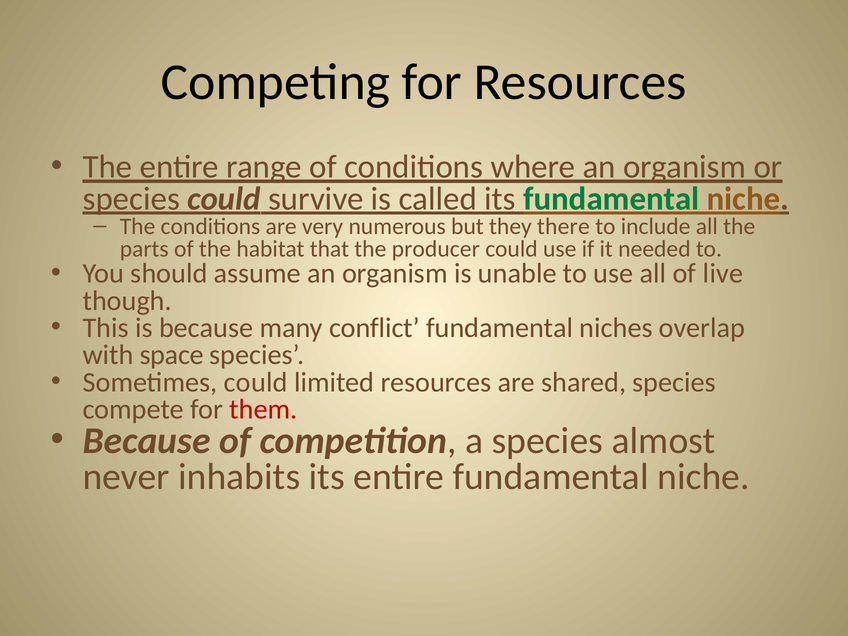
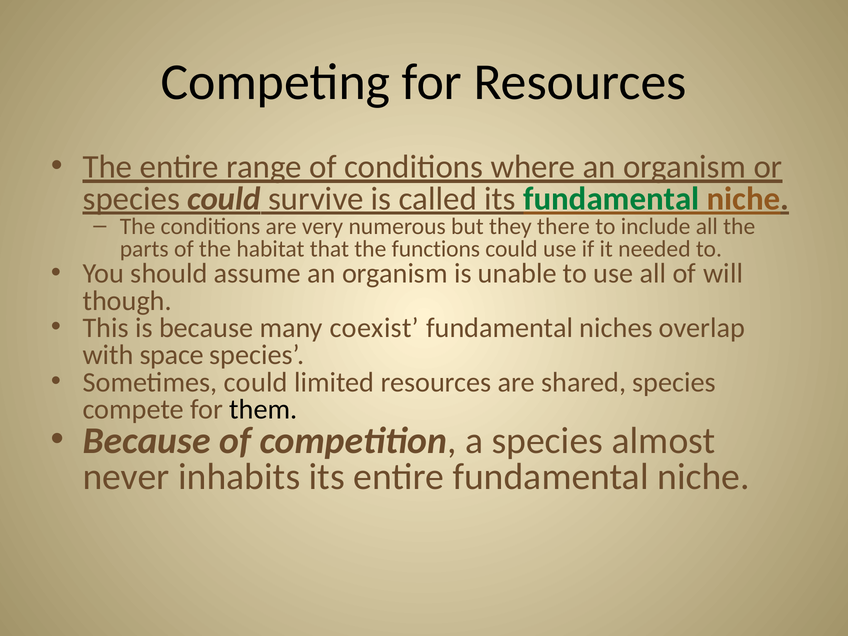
producer: producer -> functions
live: live -> will
conflict: conflict -> coexist
them colour: red -> black
